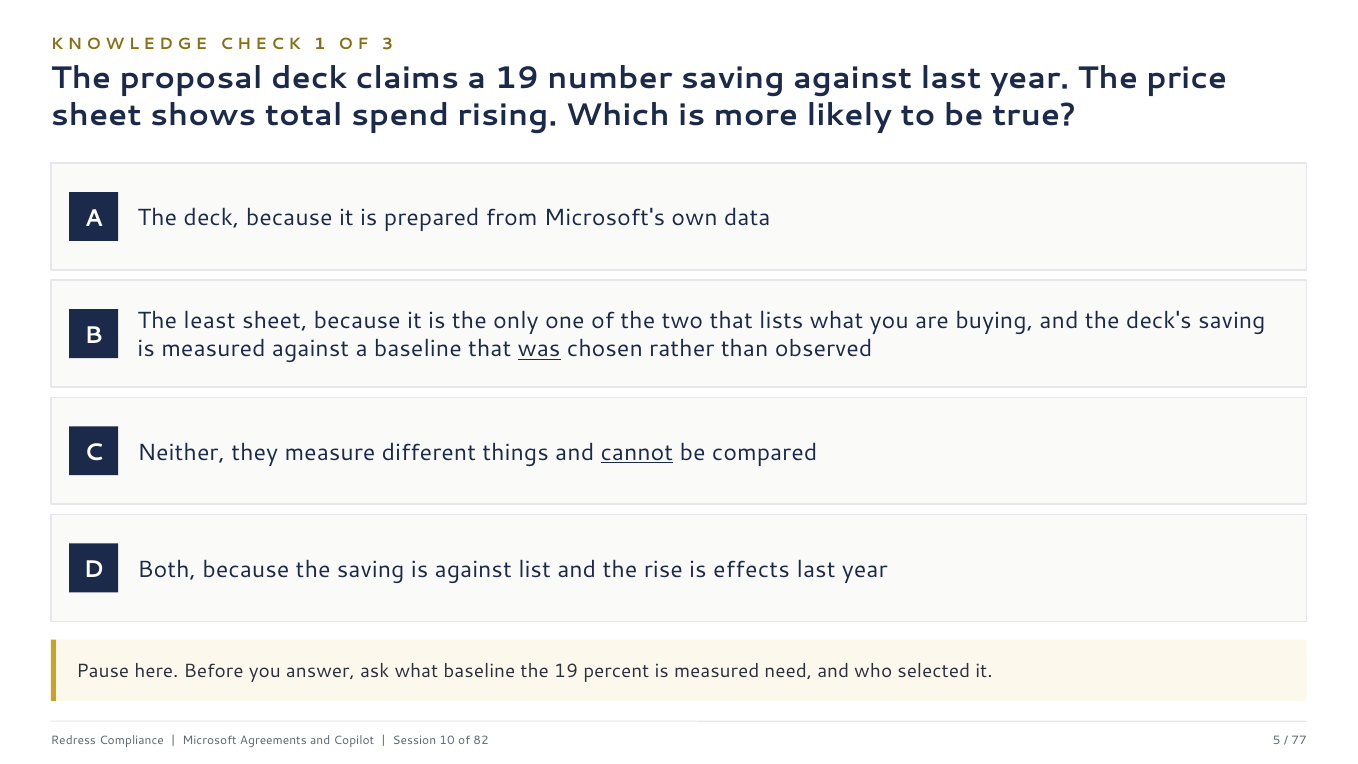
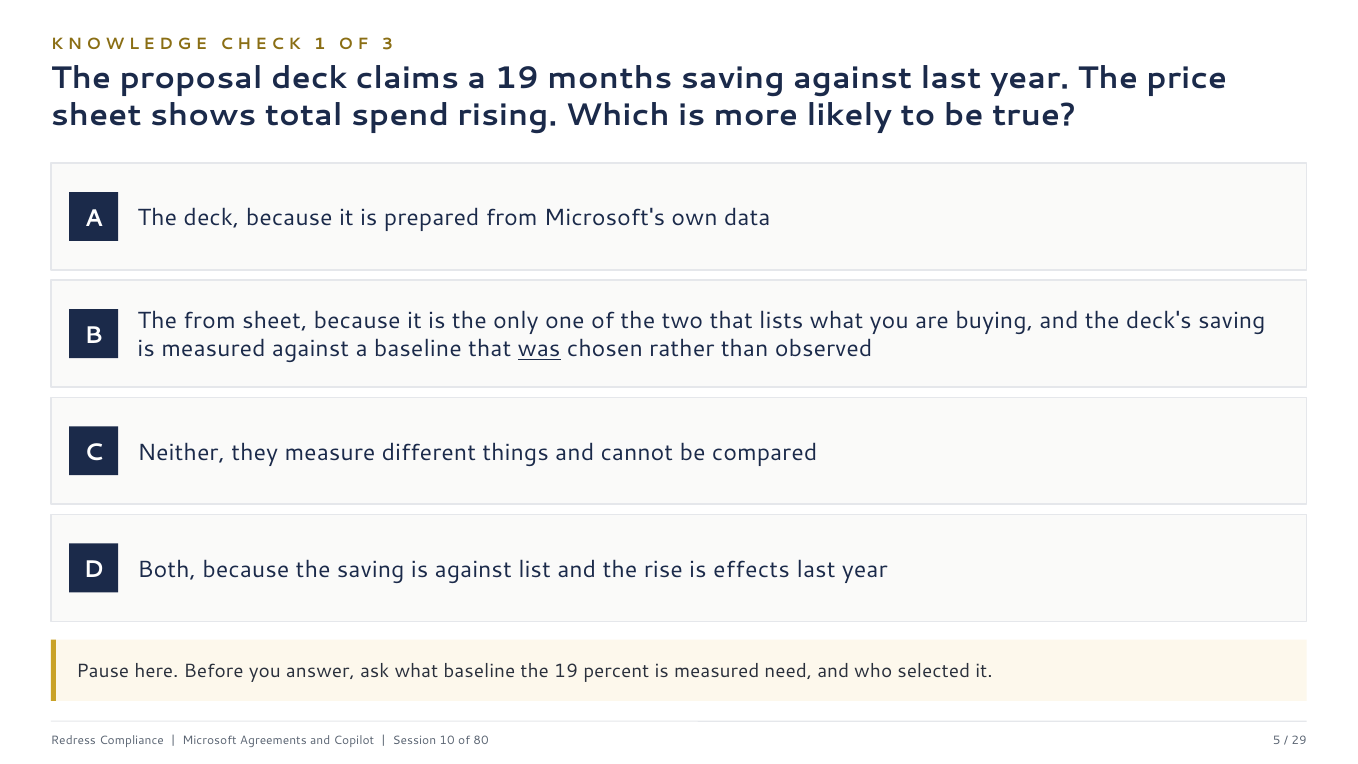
number: number -> months
The least: least -> from
cannot underline: present -> none
82: 82 -> 80
77: 77 -> 29
